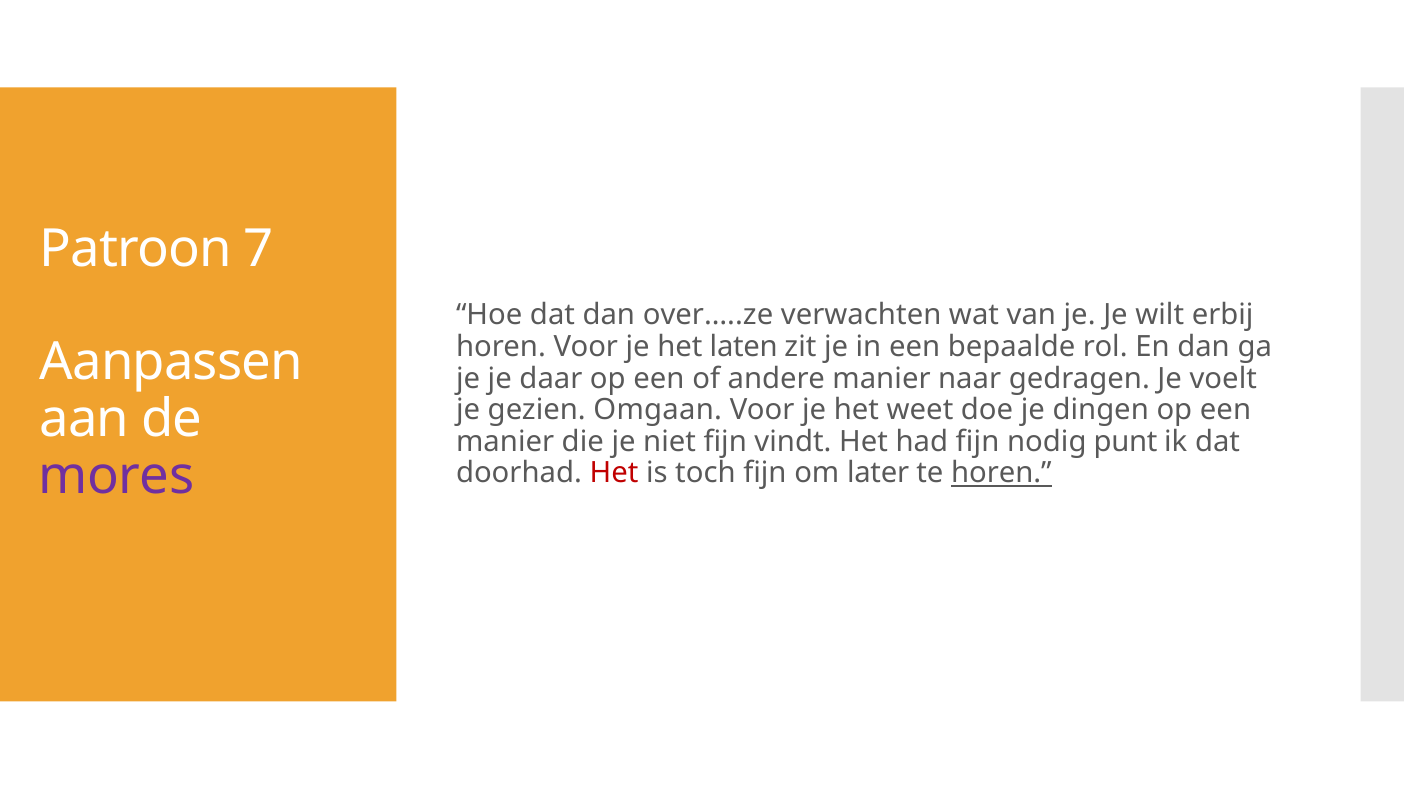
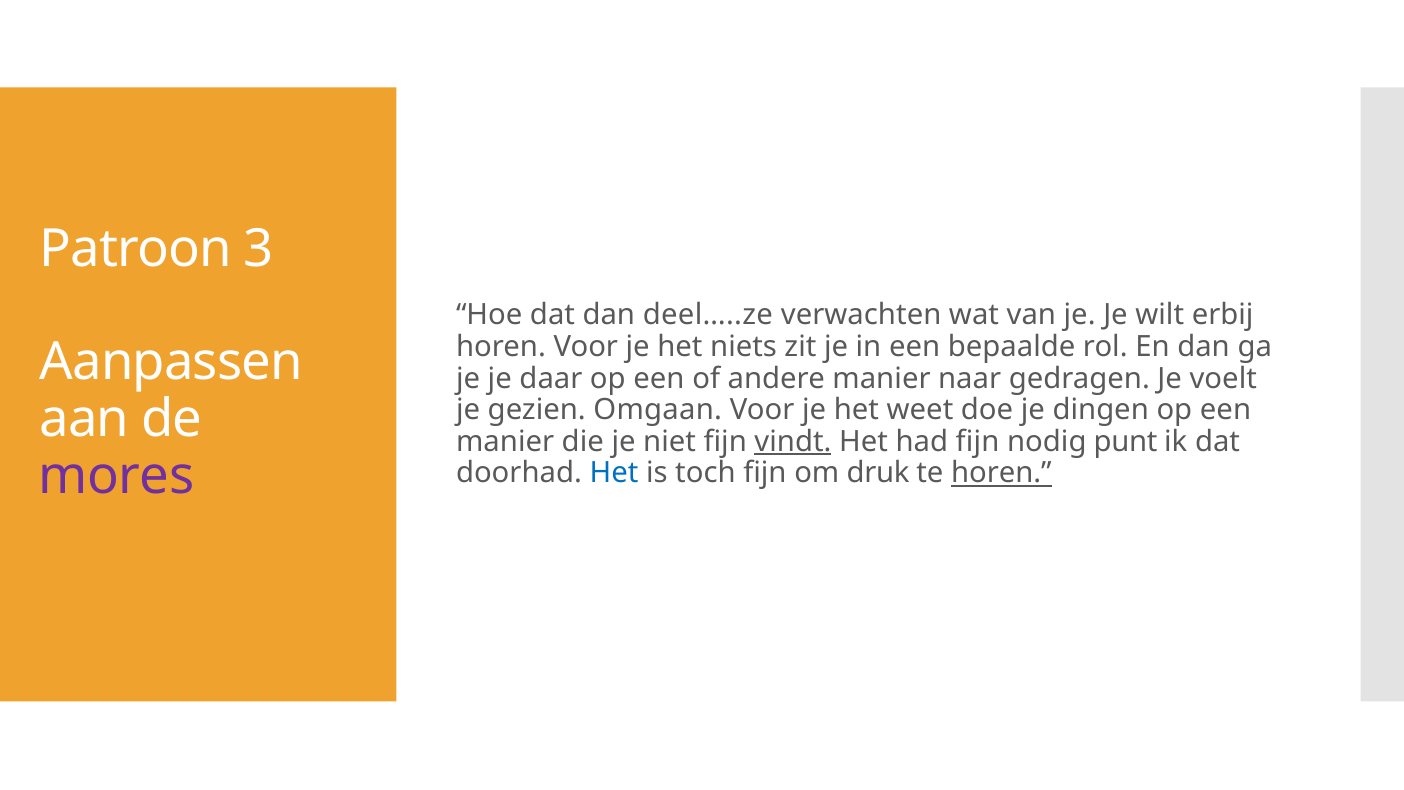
7: 7 -> 3
over…..ze: over…..ze -> deel…..ze
laten: laten -> niets
vindt underline: none -> present
Het at (614, 473) colour: red -> blue
later: later -> druk
